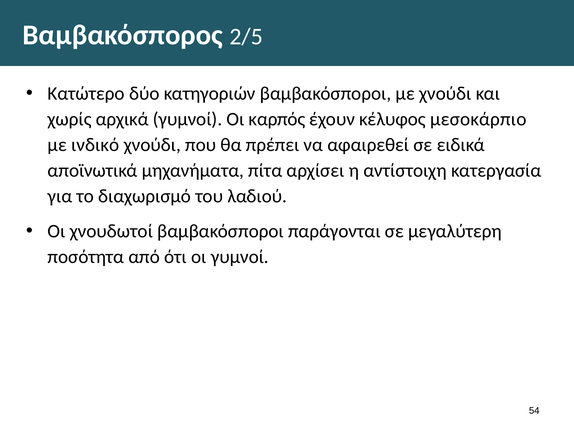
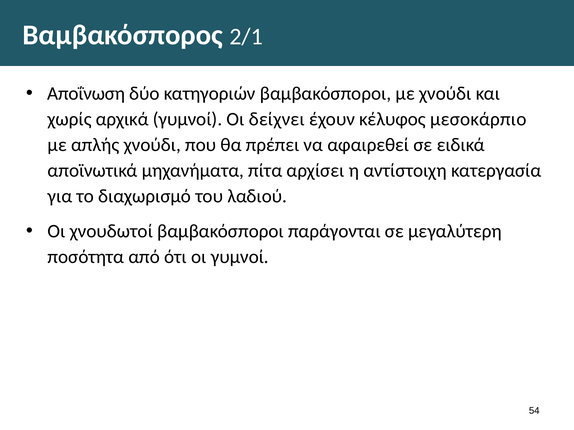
2/5: 2/5 -> 2/1
Κατώτερο: Κατώτερο -> Αποΐνωση
καρπός: καρπός -> δείχνει
ινδικό: ινδικό -> απλής
